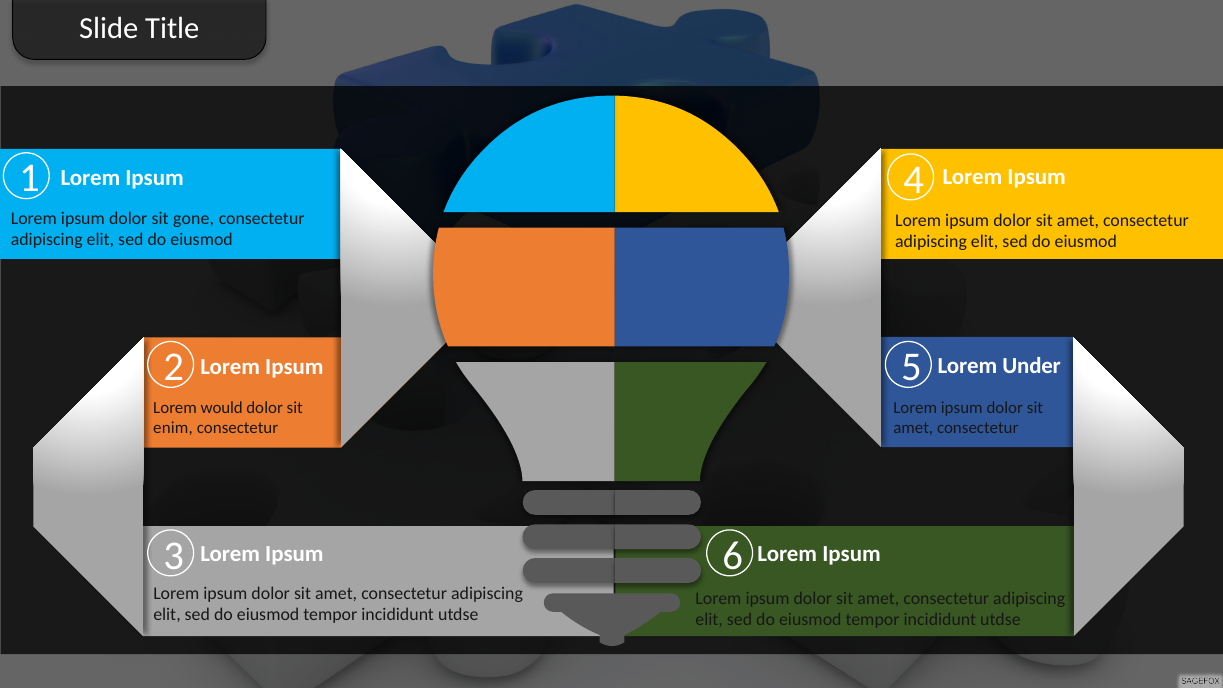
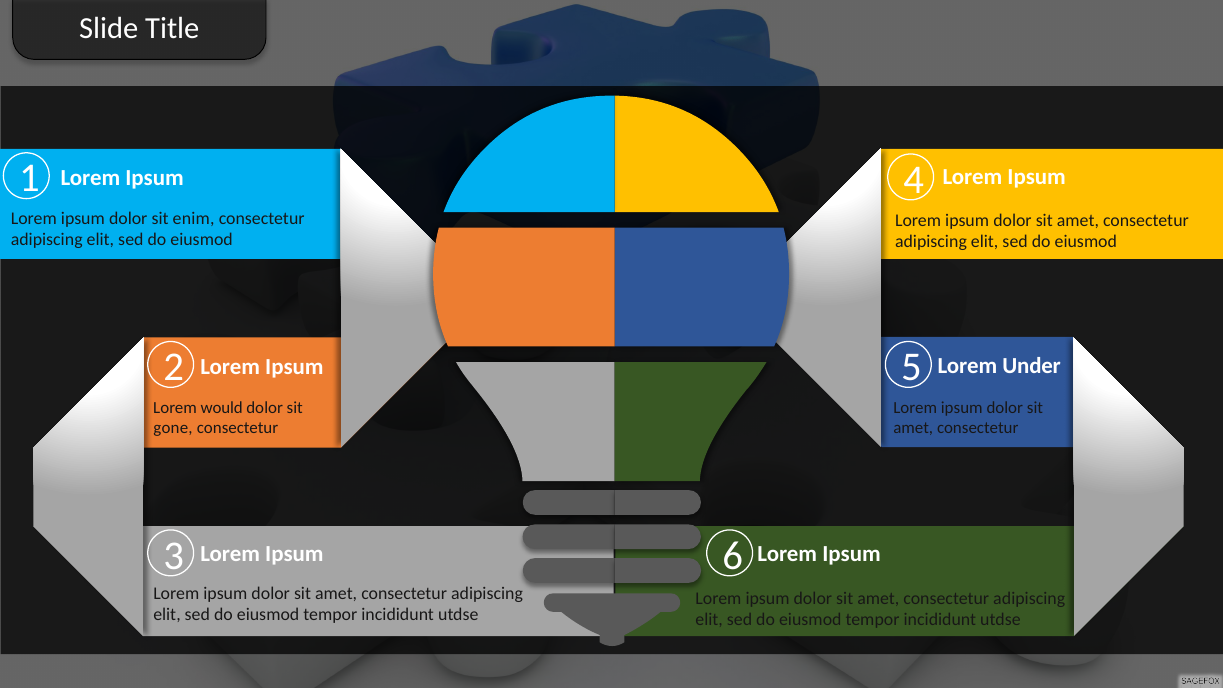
gone: gone -> enim
enim: enim -> gone
